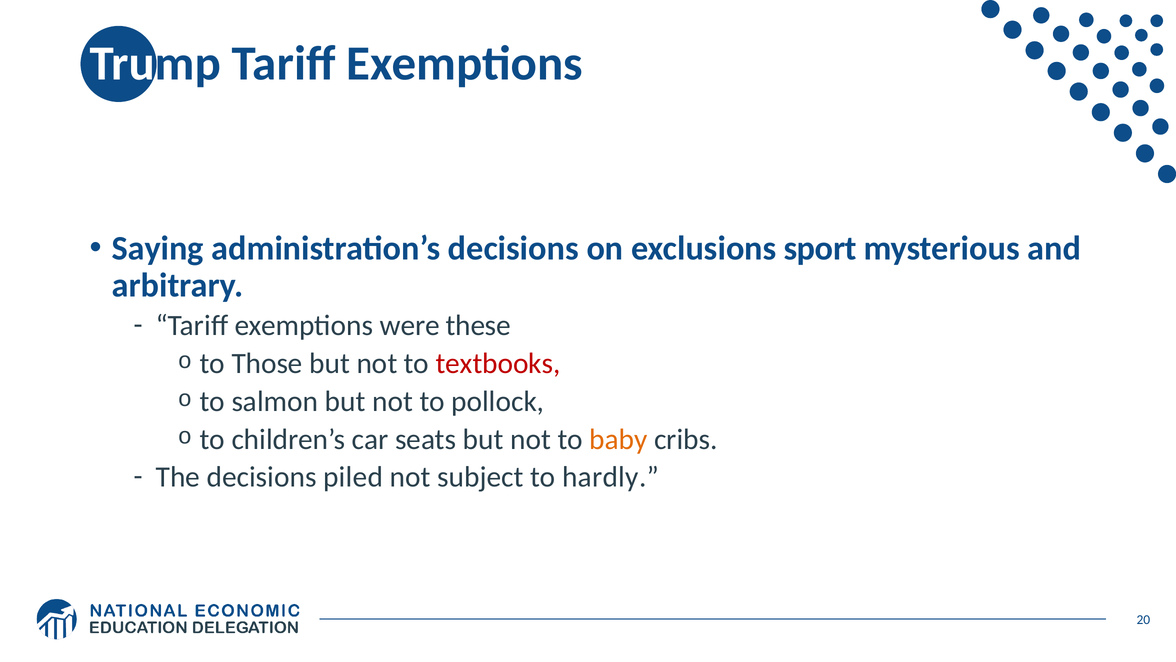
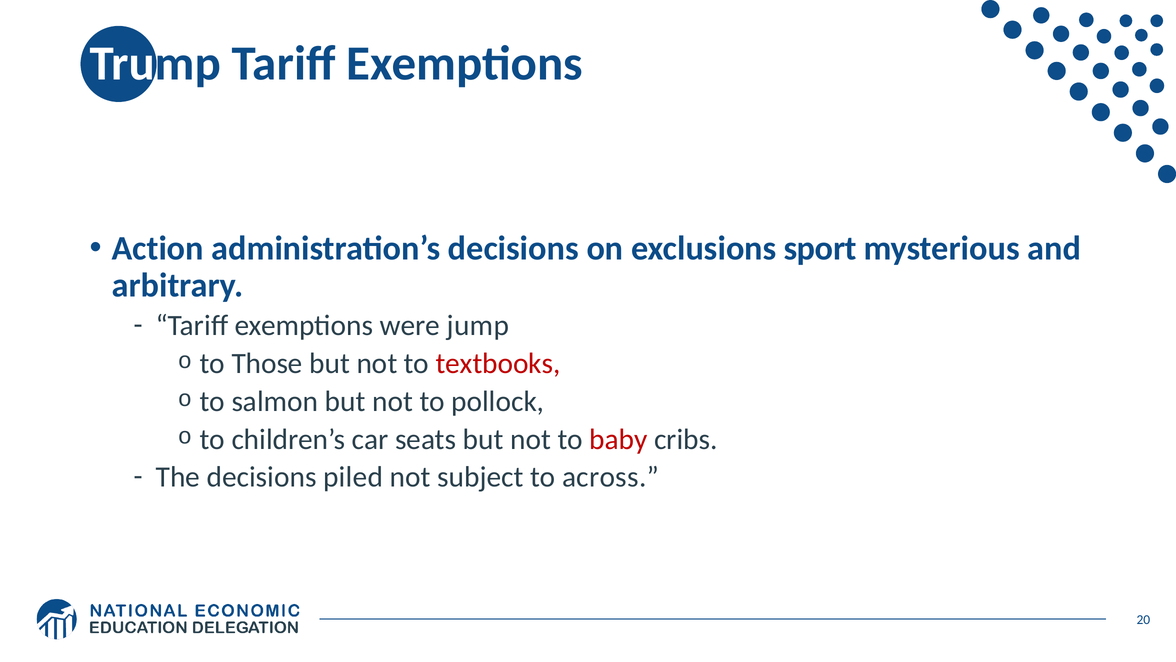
Saying: Saying -> Action
these: these -> jump
baby colour: orange -> red
hardly: hardly -> across
